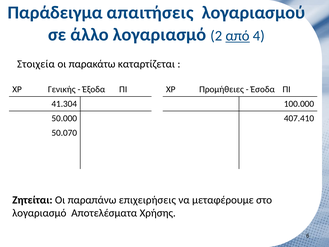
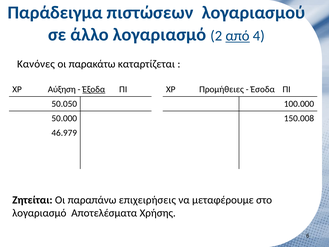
απαιτήσεις: απαιτήσεις -> πιστώσεων
Στοιχεία: Στοιχεία -> Κανόνες
Γενικής: Γενικής -> Αύξηση
Έξοδα underline: none -> present
41.304: 41.304 -> 50.050
407.410: 407.410 -> 150.008
50.070: 50.070 -> 46.979
